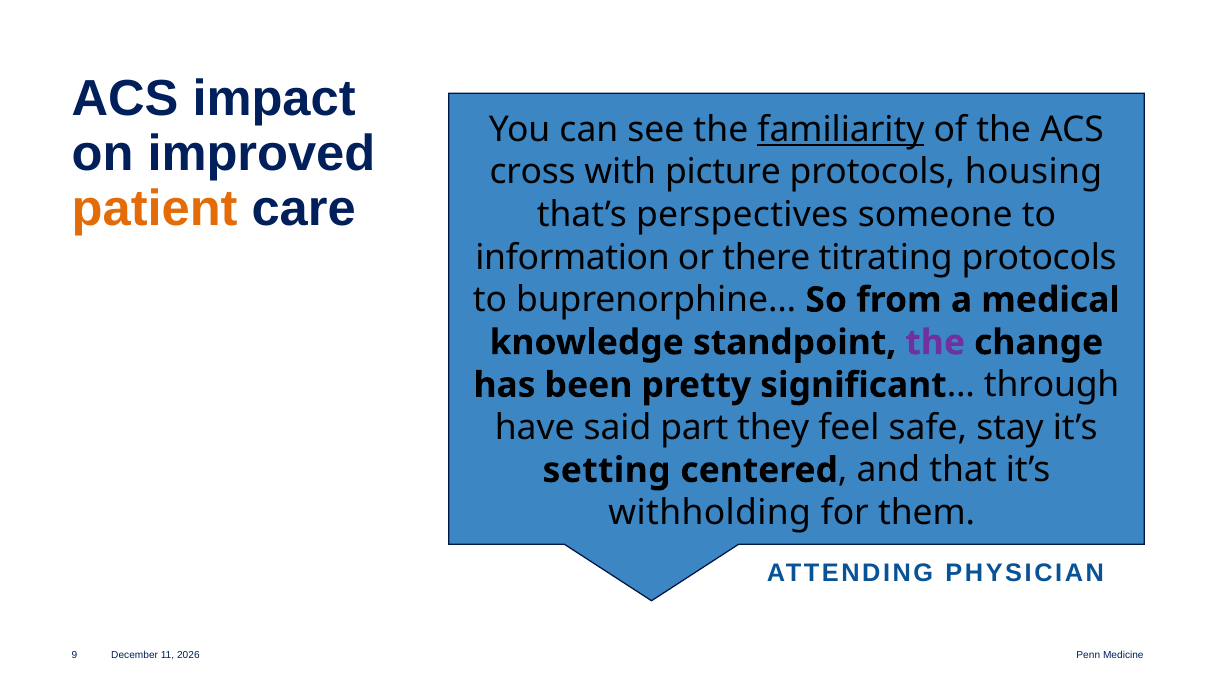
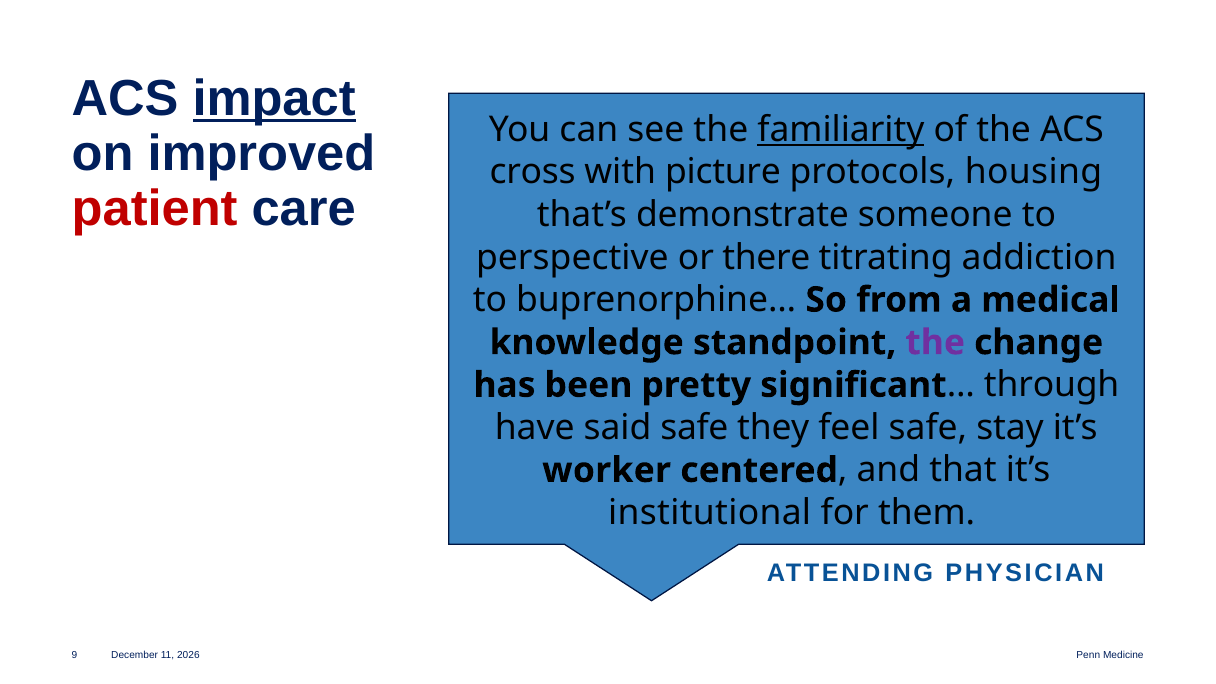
impact underline: none -> present
patient colour: orange -> red
perspectives: perspectives -> demonstrate
information: information -> perspective
titrating protocols: protocols -> addiction
said part: part -> safe
setting: setting -> worker
withholding: withholding -> institutional
